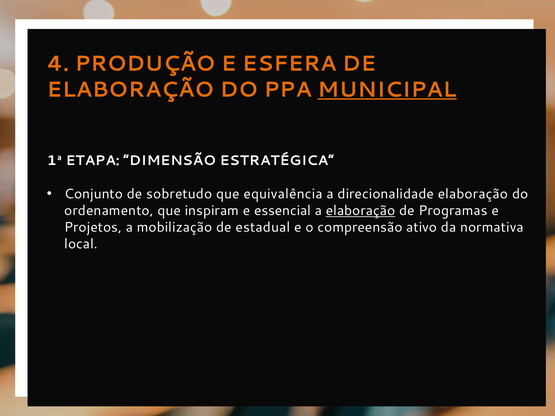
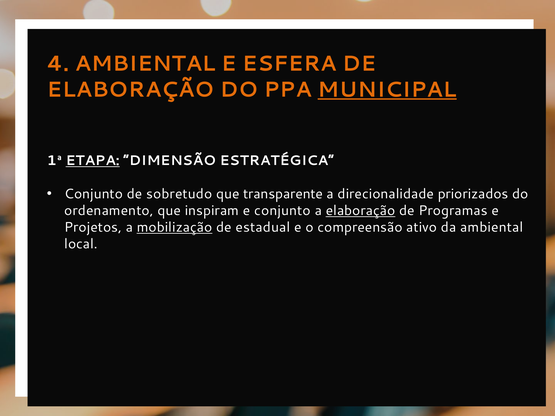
4 PRODUÇÃO: PRODUÇÃO -> AMBIENTAL
ETAPA underline: none -> present
equivalência: equivalência -> transparente
direcionalidade elaboração: elaboração -> priorizados
e essencial: essencial -> conjunto
mobilização underline: none -> present
da normativa: normativa -> ambiental
